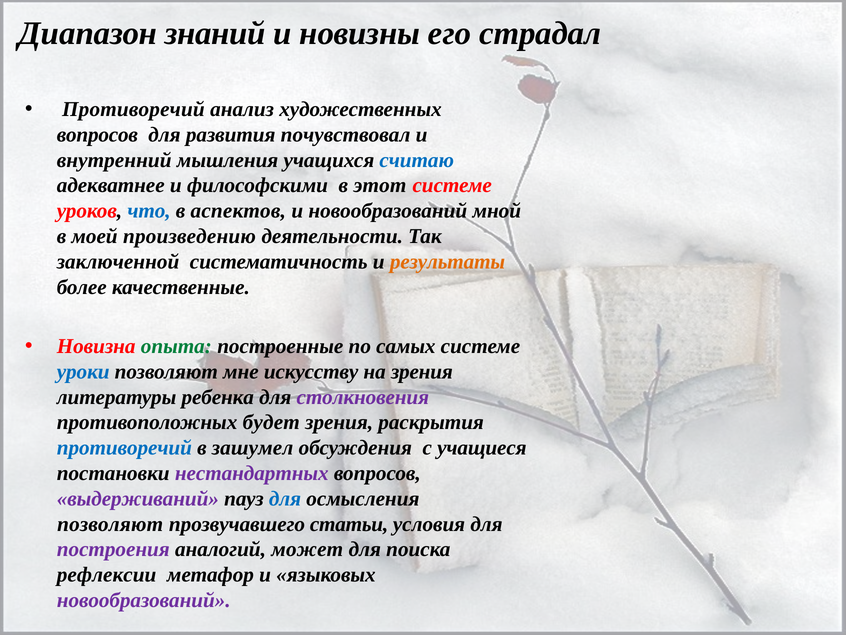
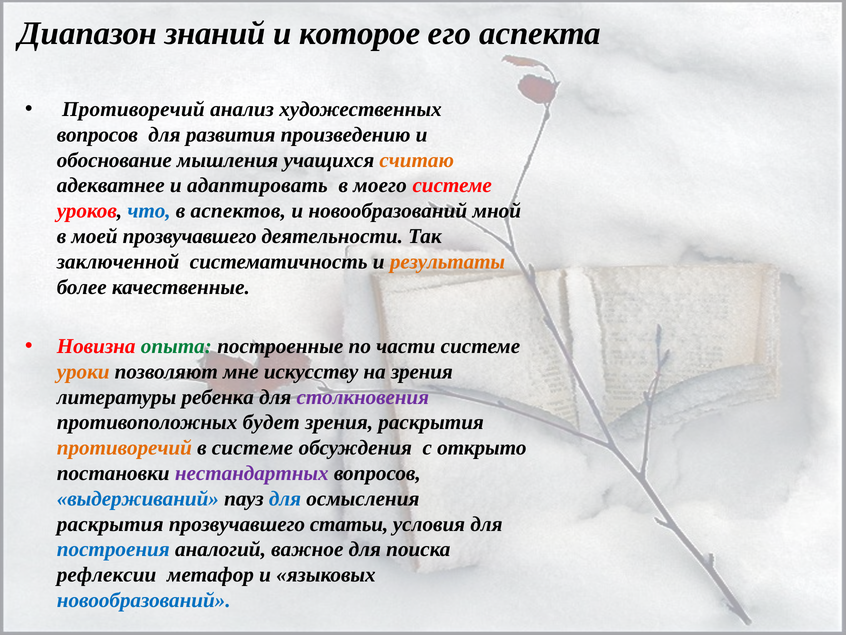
новизны: новизны -> которое
страдал: страдал -> аспекта
почувствовал: почувствовал -> произведению
внутренний: внутренний -> обоснование
считаю colour: blue -> orange
философскими: философскими -> адаптировать
этот: этот -> моего
моей произведению: произведению -> прозвучавшего
самых: самых -> части
уроки colour: blue -> orange
противоречий at (124, 448) colour: blue -> orange
в зашумел: зашумел -> системе
учащиеся: учащиеся -> открыто
выдерживаний colour: purple -> blue
позволяют at (110, 524): позволяют -> раскрытия
построения colour: purple -> blue
может: может -> важное
новообразований at (144, 600) colour: purple -> blue
